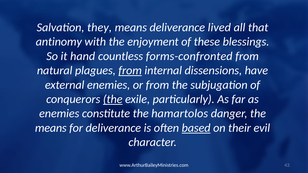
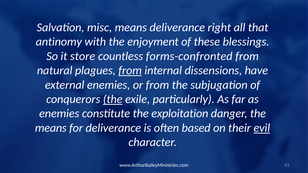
they: they -> misc
lived: lived -> right
hand: hand -> store
hamartolos: hamartolos -> exploitation
based underline: present -> none
evil underline: none -> present
